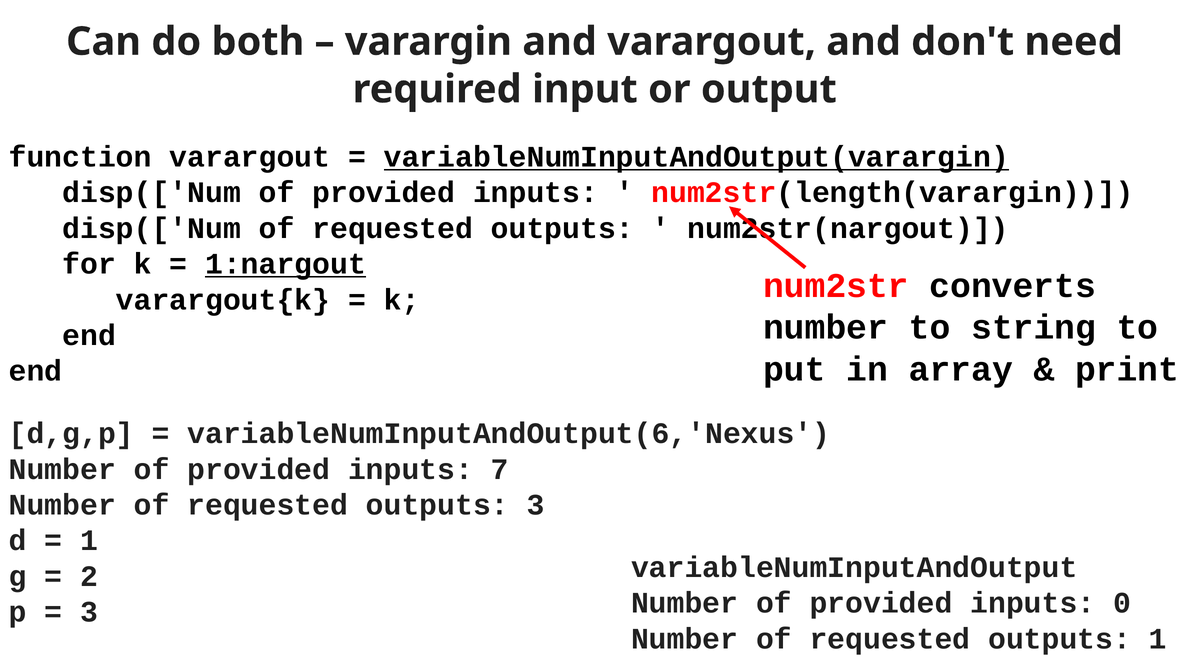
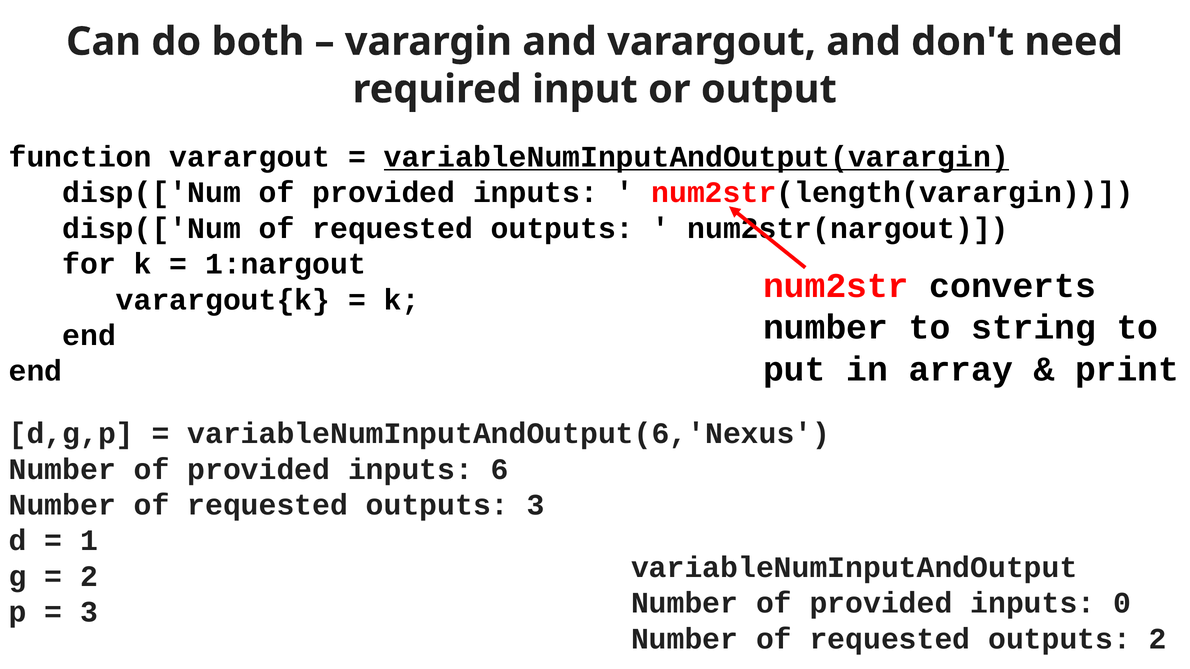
1:nargout underline: present -> none
7: 7 -> 6
outputs 1: 1 -> 2
